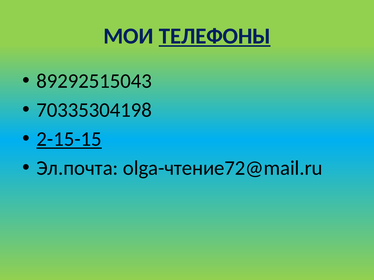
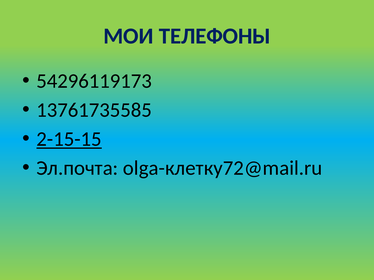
ТЕЛЕФОНЫ underline: present -> none
89292515043: 89292515043 -> 54296119173
70335304198: 70335304198 -> 13761735585
olga-чтение72@mail.ru: olga-чтение72@mail.ru -> olga-клетку72@mail.ru
